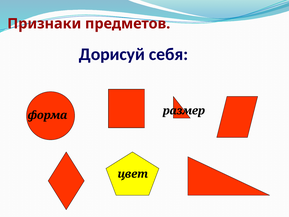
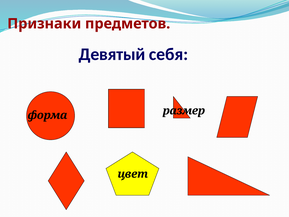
Дорисуй: Дорисуй -> Девятый
